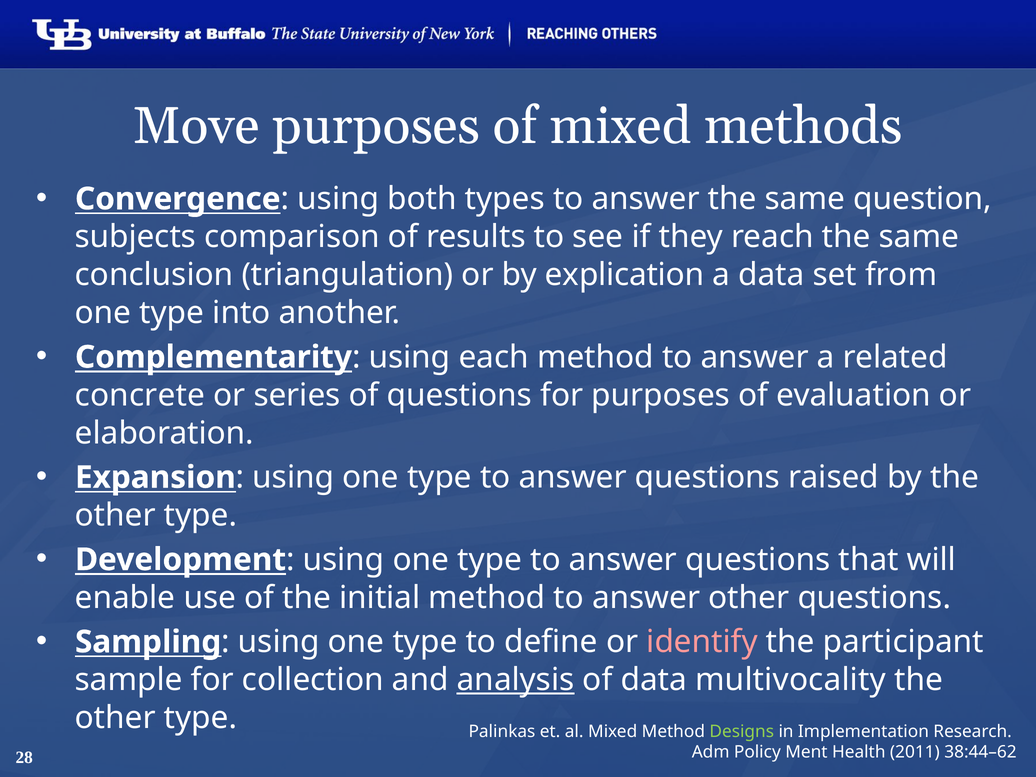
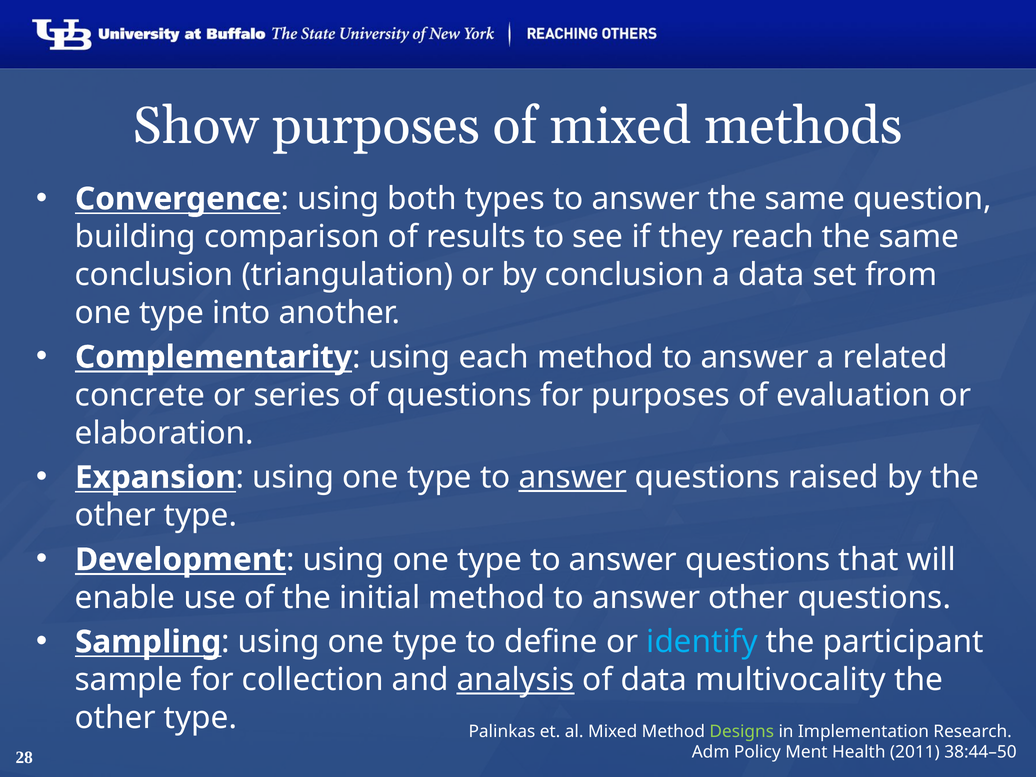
Move: Move -> Show
subjects: subjects -> building
by explication: explication -> conclusion
answer at (573, 477) underline: none -> present
identify colour: pink -> light blue
38:44–62: 38:44–62 -> 38:44–50
